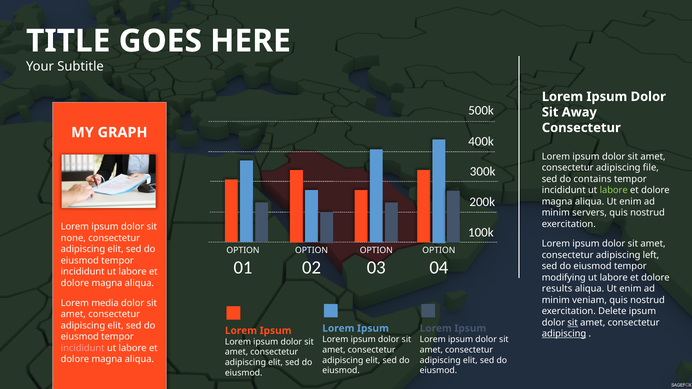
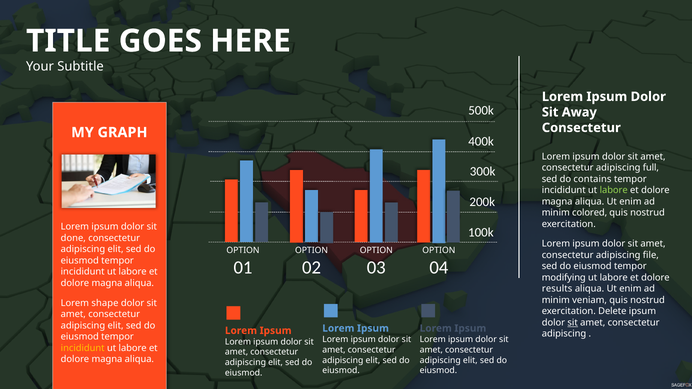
file: file -> full
servers: servers -> colored
none: none -> done
left: left -> file
media: media -> shape
adipiscing at (564, 334) underline: present -> none
incididunt at (83, 348) colour: pink -> yellow
